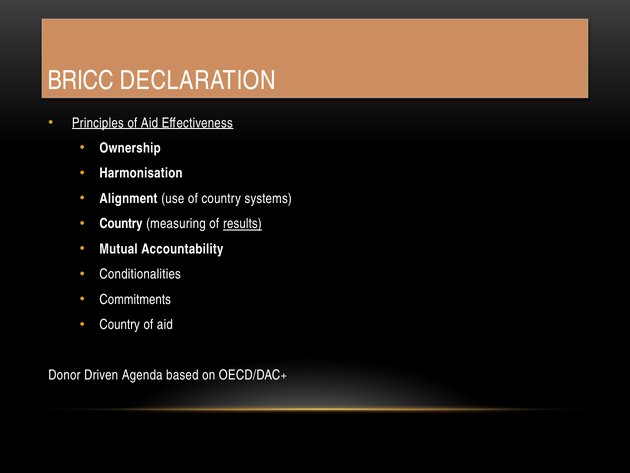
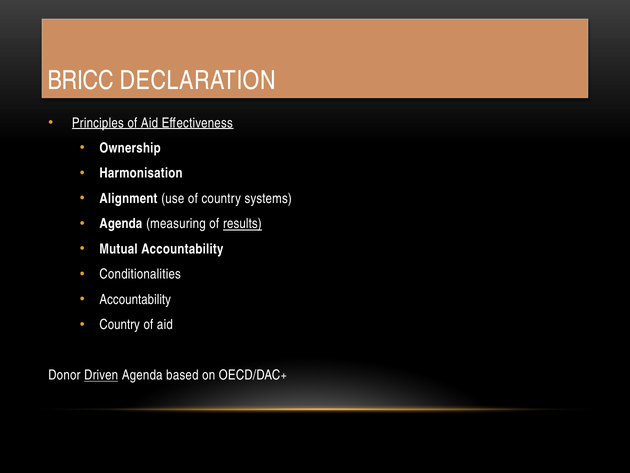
Country at (121, 224): Country -> Agenda
Commitments at (135, 299): Commitments -> Accountability
Driven underline: none -> present
